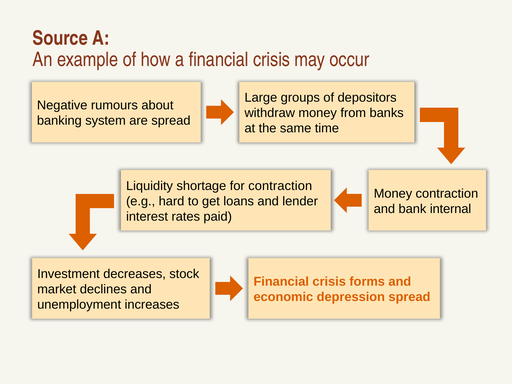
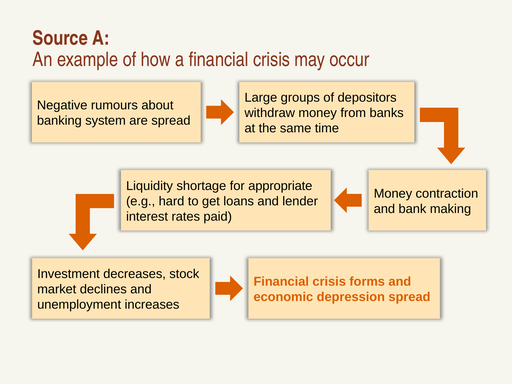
for contraction: contraction -> appropriate
internal: internal -> making
